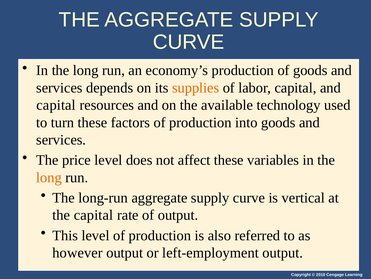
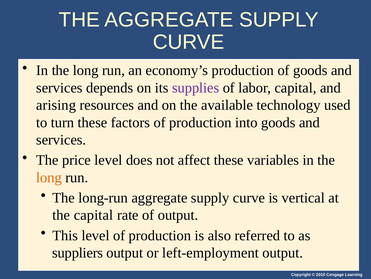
supplies colour: orange -> purple
capital at (56, 105): capital -> arising
however: however -> suppliers
